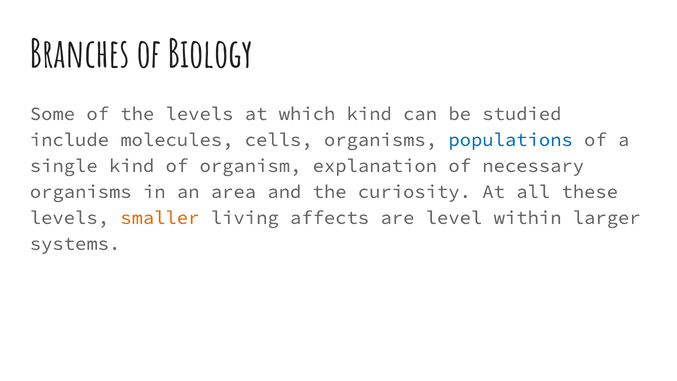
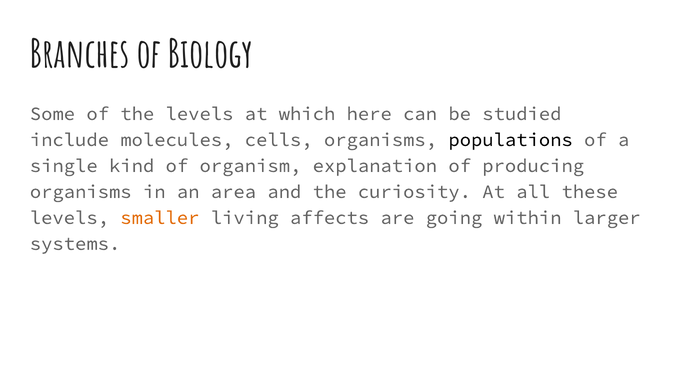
which kind: kind -> here
populations colour: blue -> black
necessary: necessary -> producing
level: level -> going
